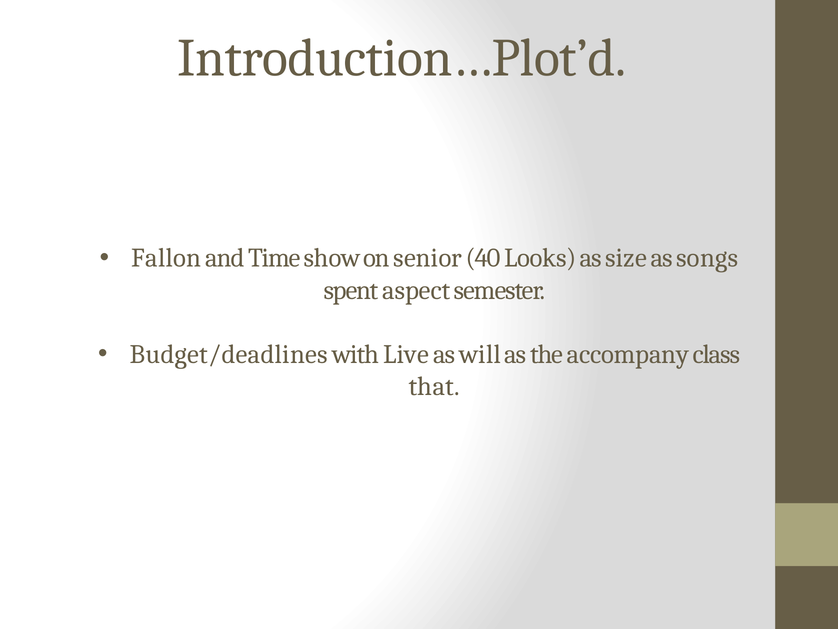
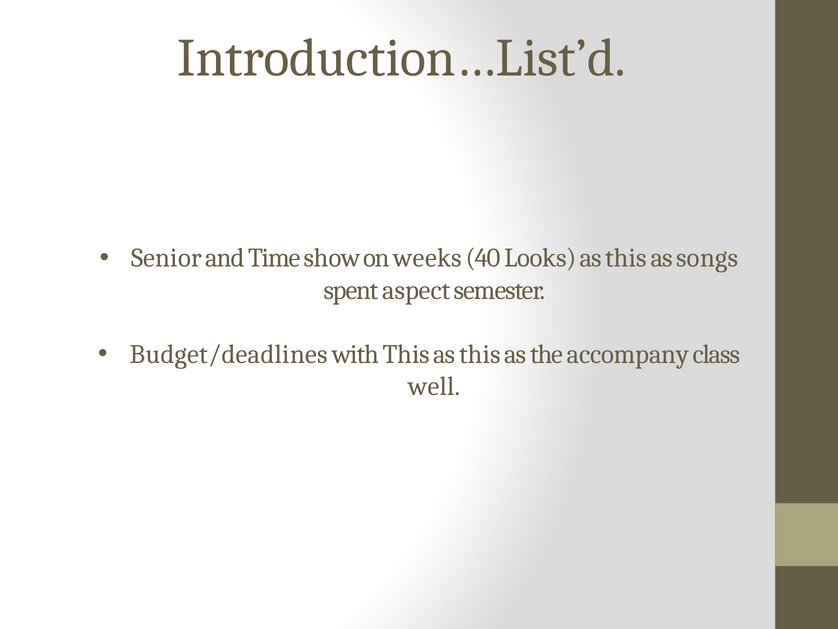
Introduction…Plot’d: Introduction…Plot’d -> Introduction…List’d
Fallon: Fallon -> Senior
senior: senior -> weeks
size at (626, 258): size -> this
with Live: Live -> This
will at (480, 354): will -> this
that: that -> well
